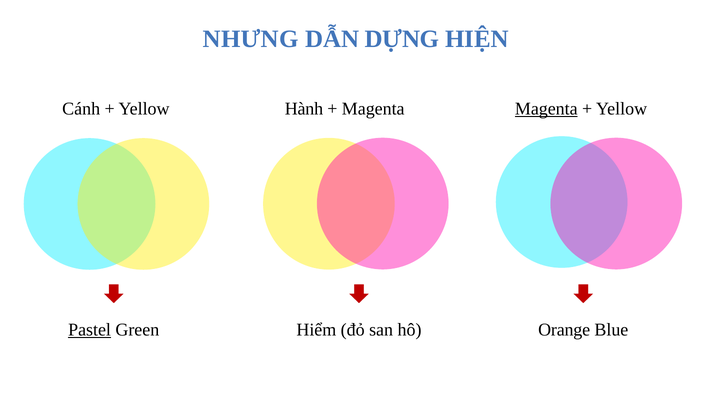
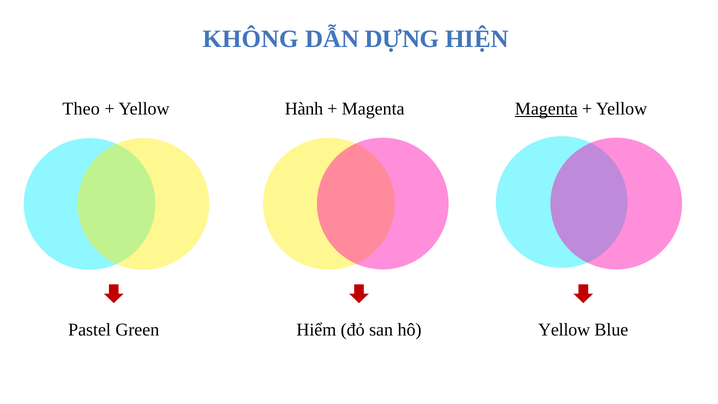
NHƯNG: NHƯNG -> KHÔNG
Cánh: Cánh -> Theo
Pastel underline: present -> none
hô Orange: Orange -> Yellow
